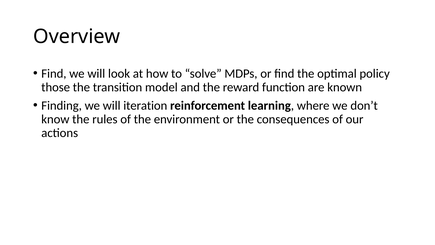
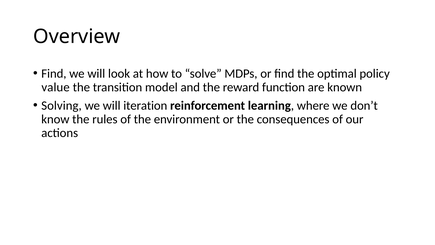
those: those -> value
Finding: Finding -> Solving
